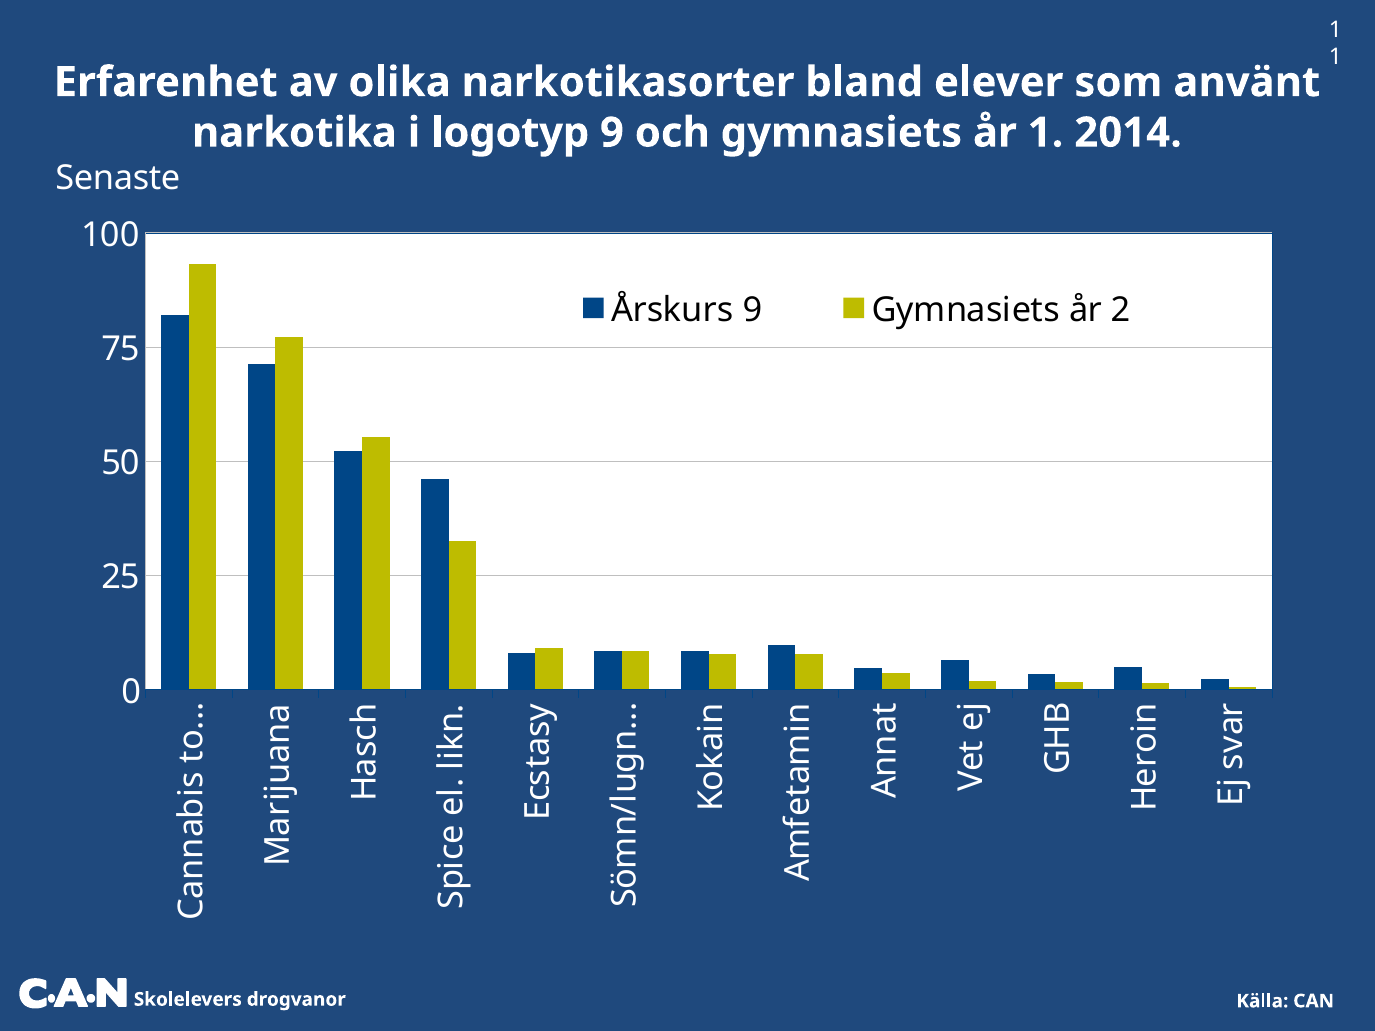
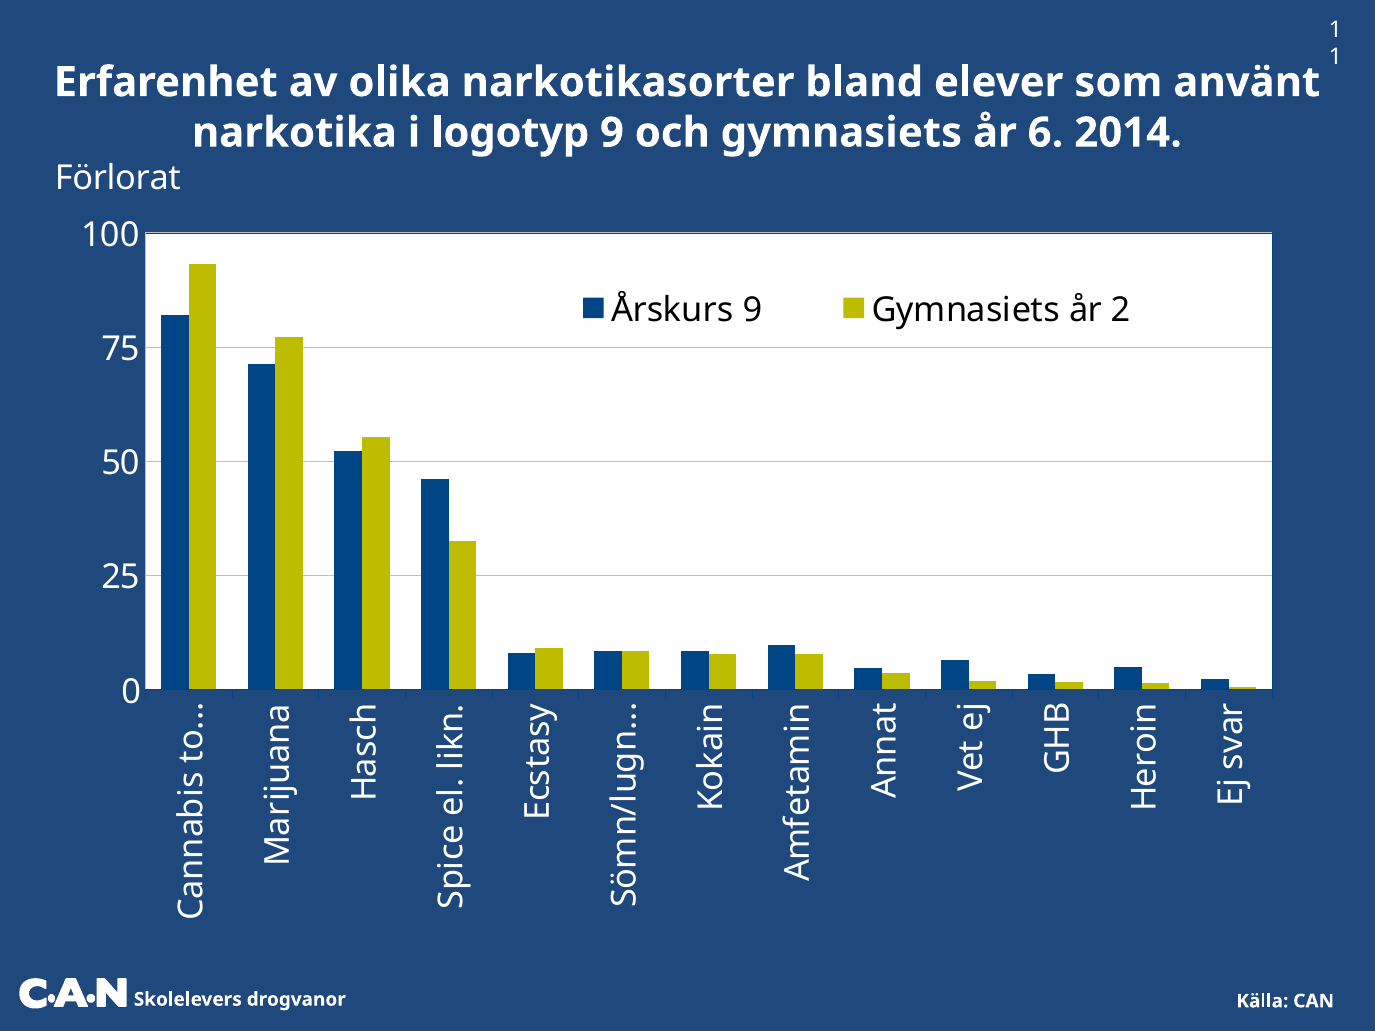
år 1: 1 -> 6
Senaste: Senaste -> Förlorat
